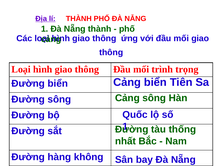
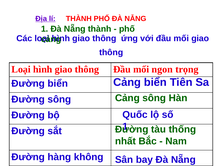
trình: trình -> ngon
